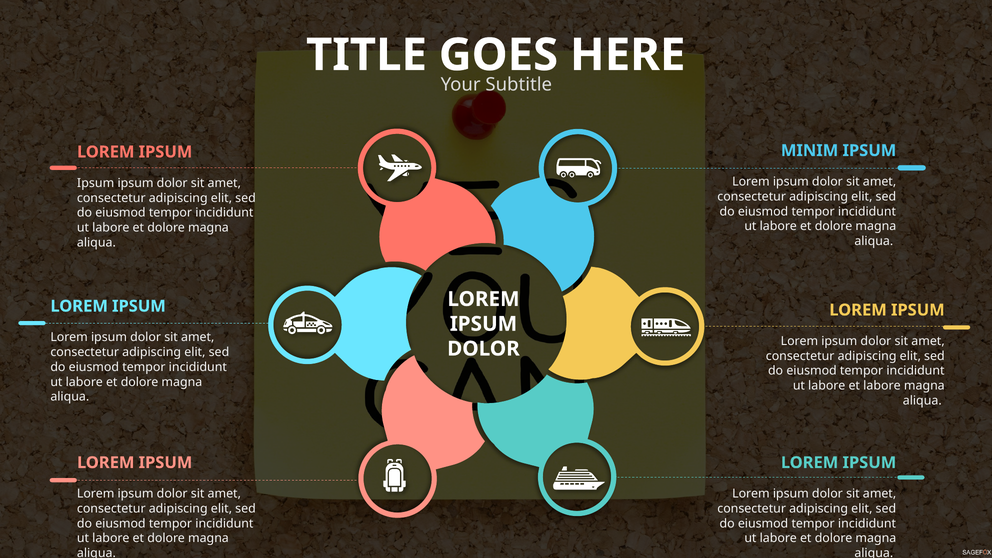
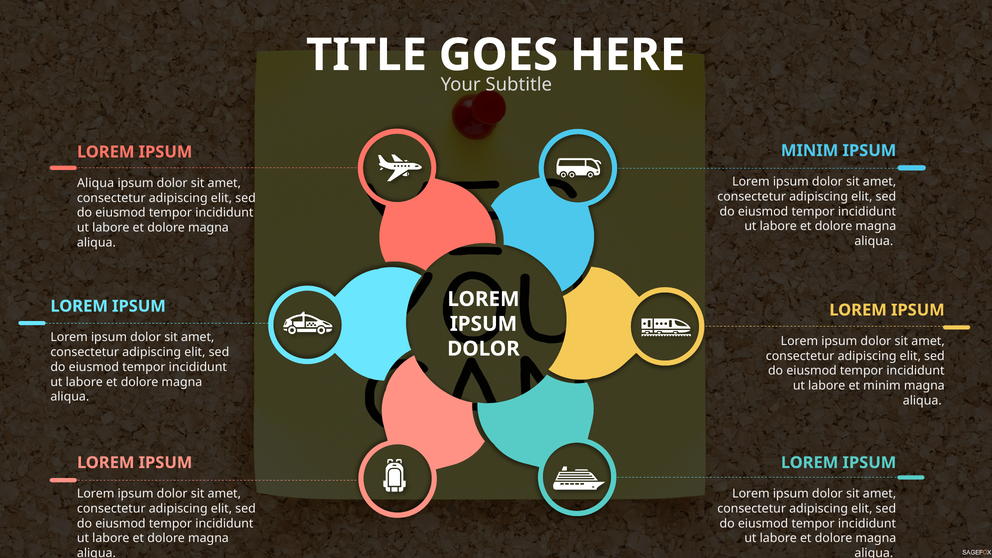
Ipsum at (96, 183): Ipsum -> Aliqua
et labore: labore -> minim
